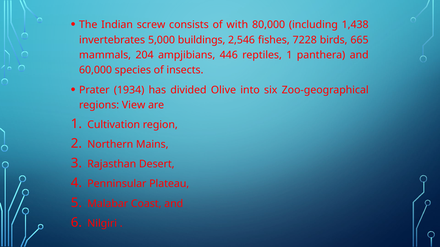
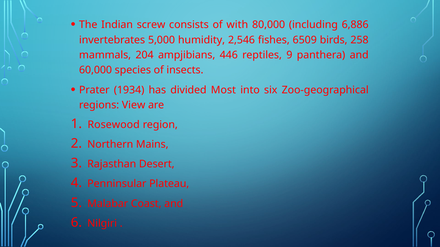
1,438: 1,438 -> 6,886
buildings: buildings -> humidity
7228: 7228 -> 6509
665: 665 -> 258
reptiles 1: 1 -> 9
Olive: Olive -> Most
Cultivation: Cultivation -> Rosewood
